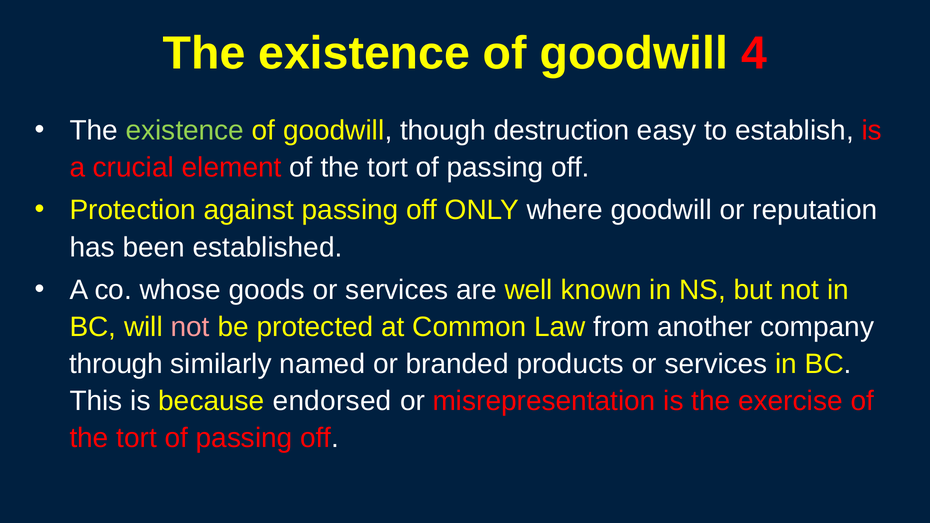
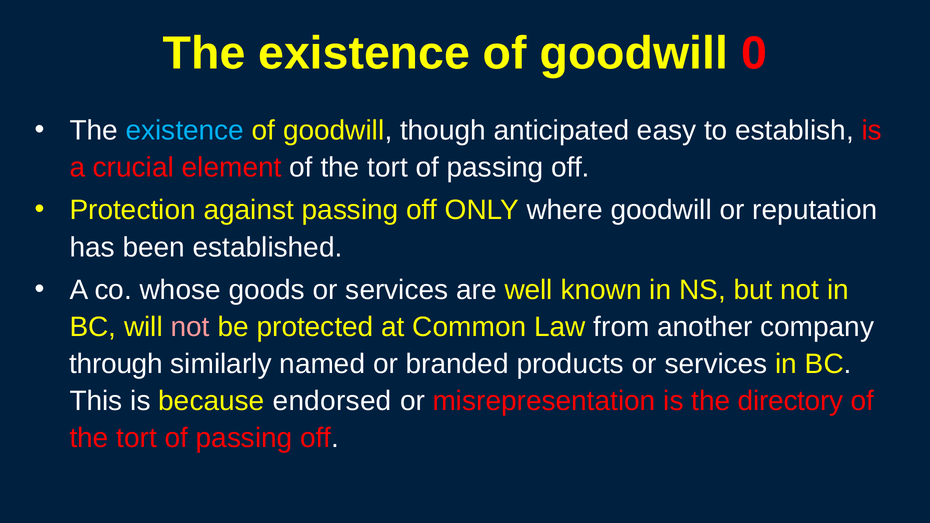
4: 4 -> 0
existence at (185, 131) colour: light green -> light blue
destruction: destruction -> anticipated
exercise: exercise -> directory
